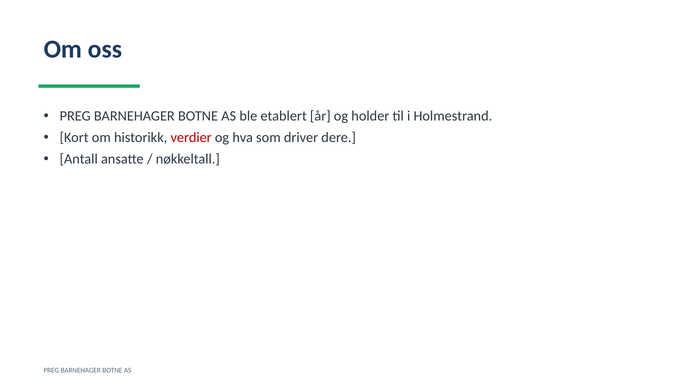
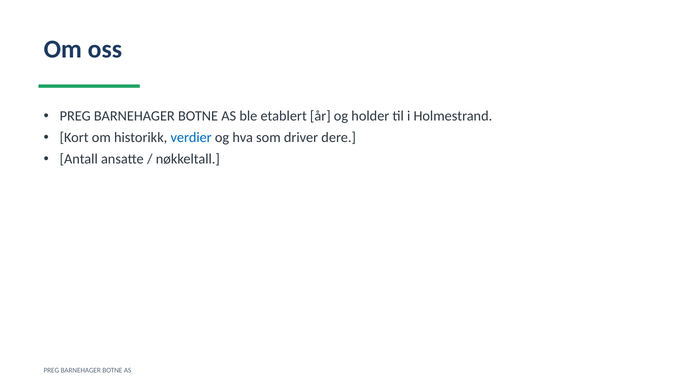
verdier colour: red -> blue
